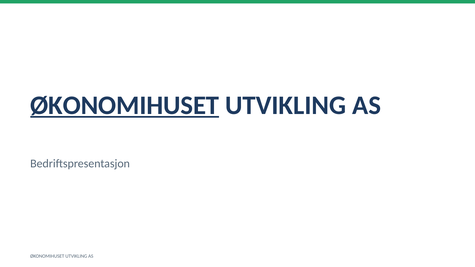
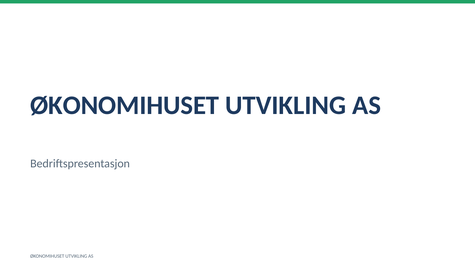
ØKONOMIHUSET at (125, 105) underline: present -> none
